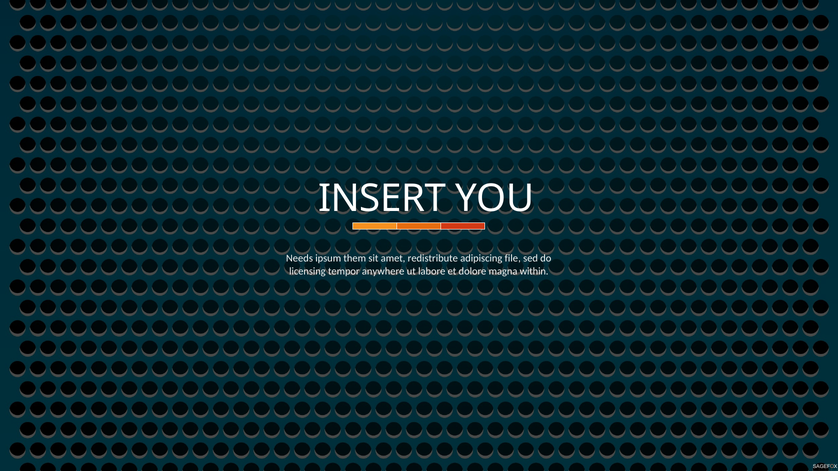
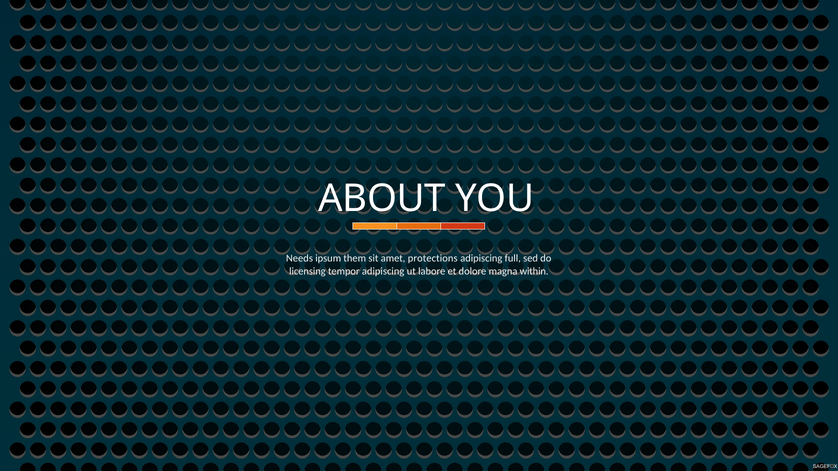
INSERT: INSERT -> ABOUT
redistribute: redistribute -> protections
file: file -> full
tempor anywhere: anywhere -> adipiscing
